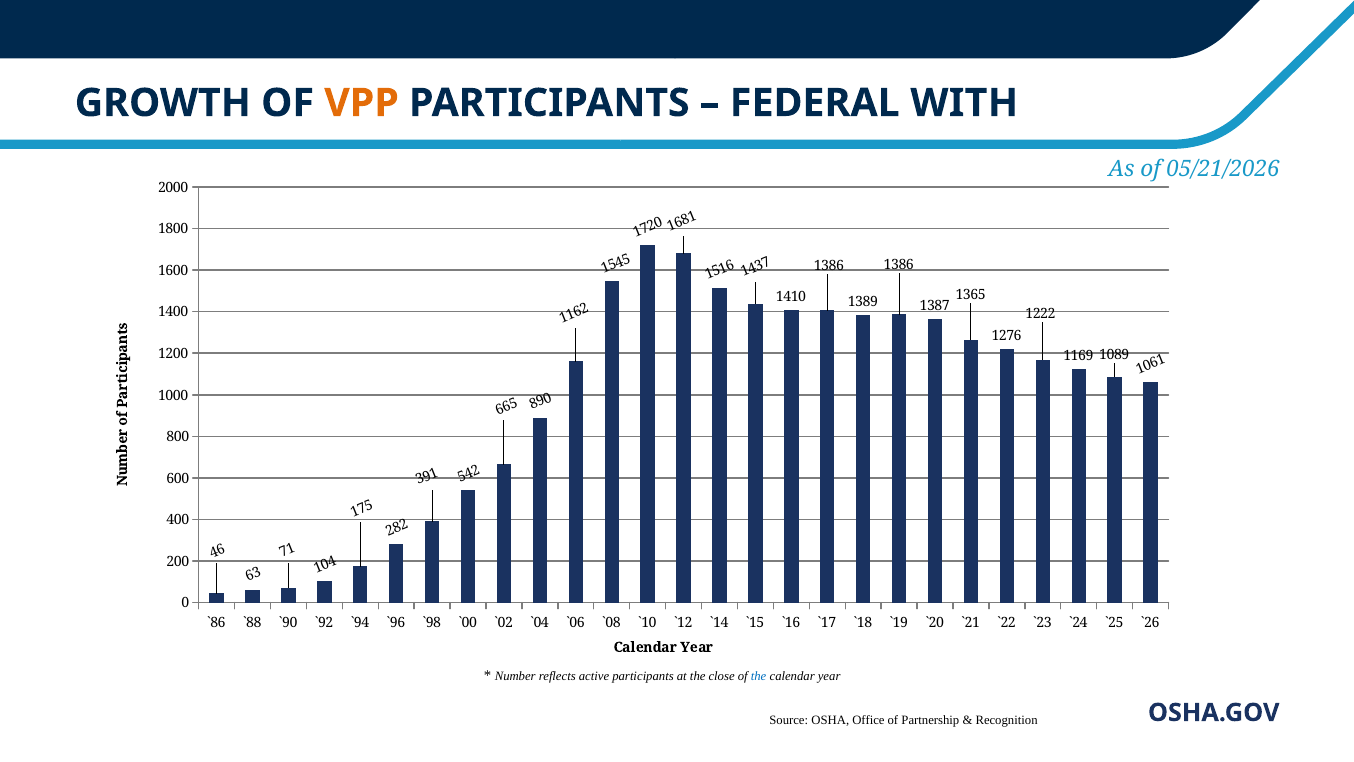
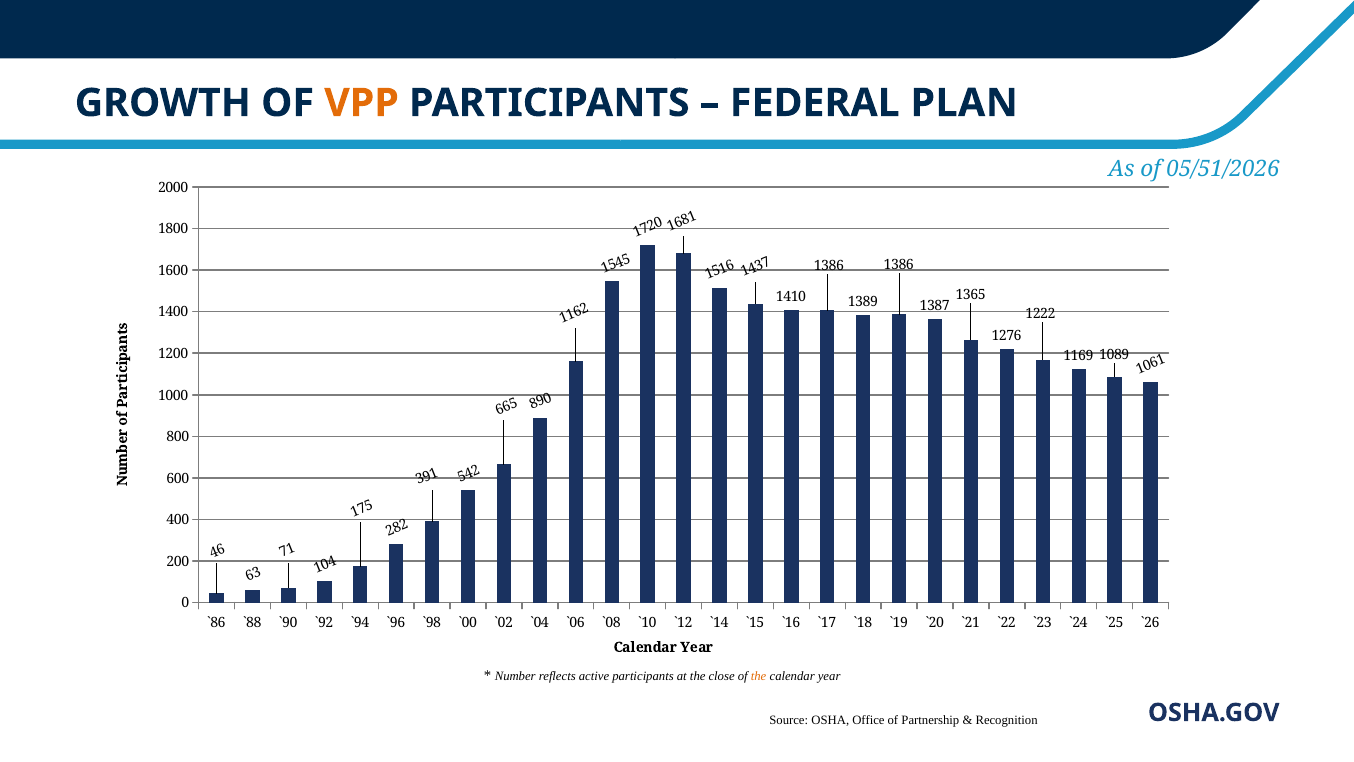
WITH: WITH -> PLAN
05/21/2026: 05/21/2026 -> 05/51/2026
the at (759, 676) colour: blue -> orange
